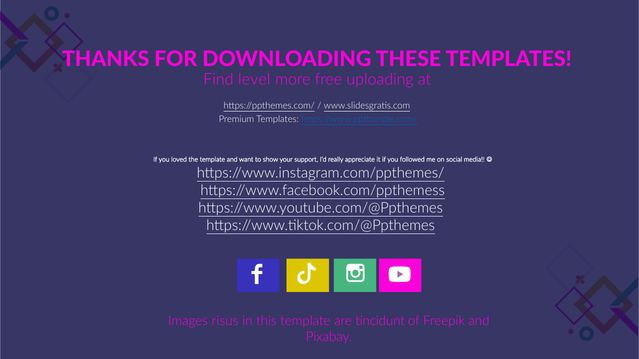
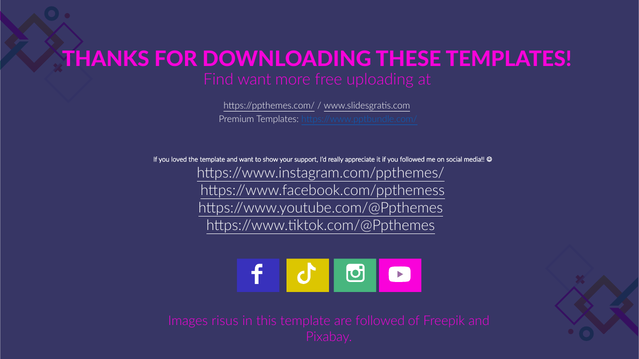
Find level: level -> want
are tincidunt: tincidunt -> followed
